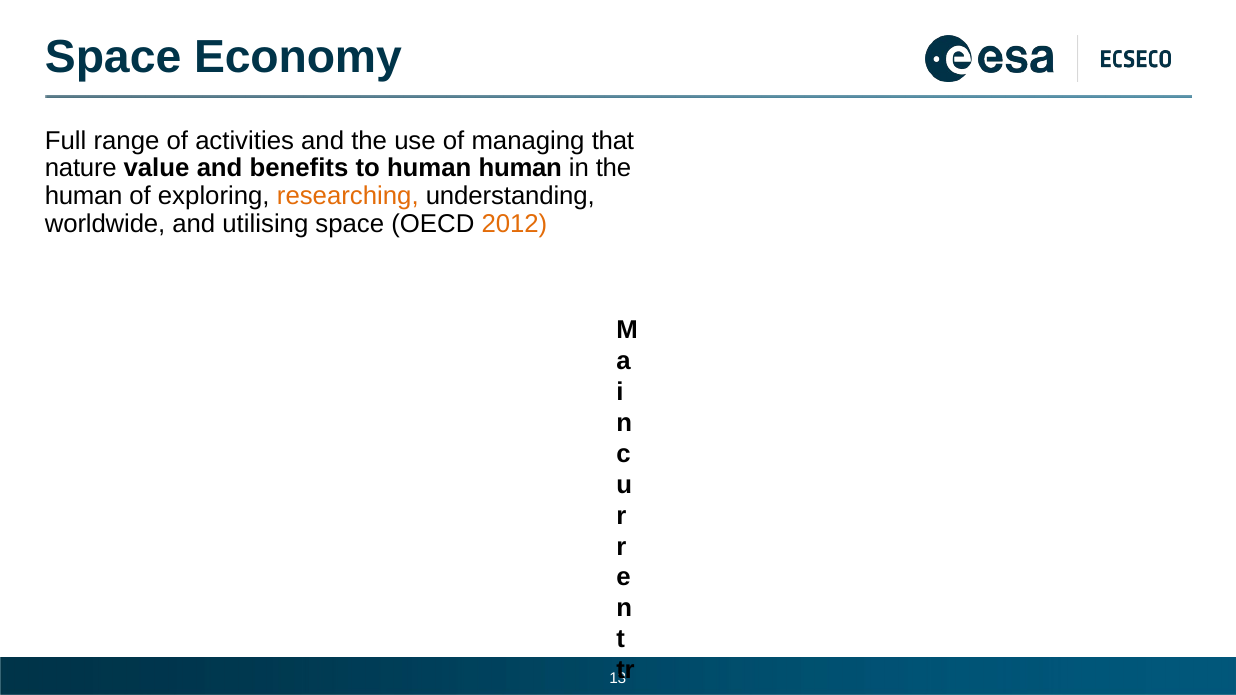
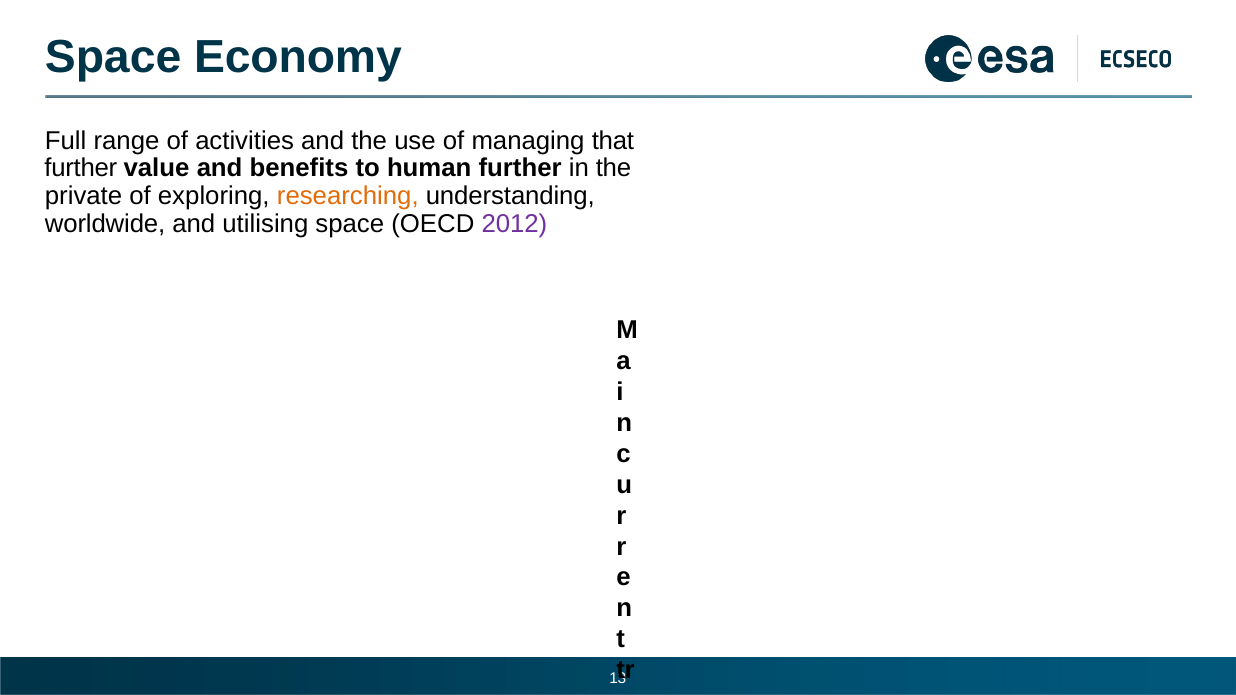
nature at (81, 169): nature -> further
human human: human -> further
human at (84, 196): human -> private
2012 colour: orange -> purple
